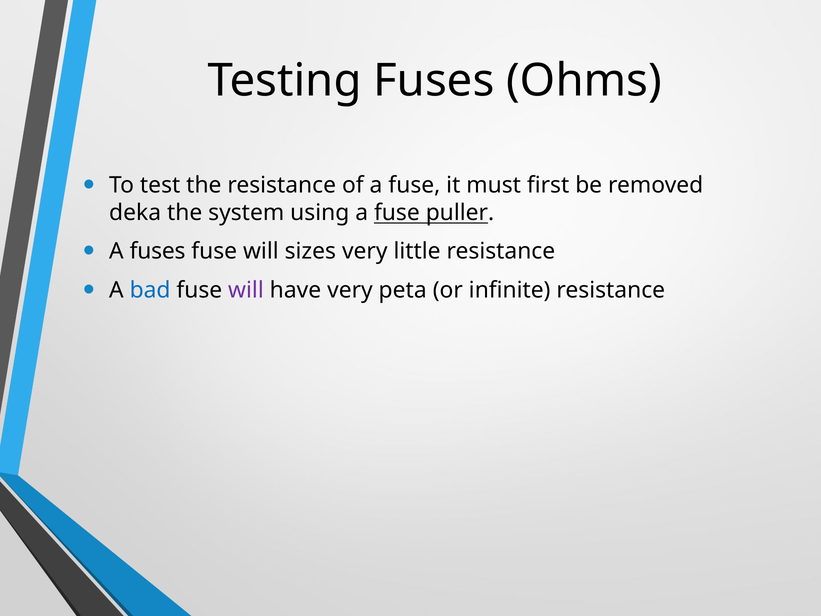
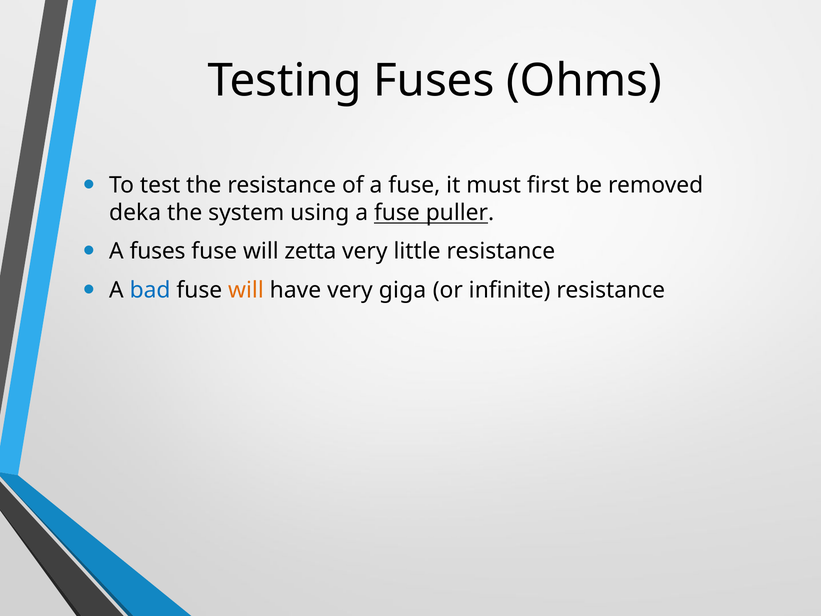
sizes: sizes -> zetta
will at (246, 290) colour: purple -> orange
peta: peta -> giga
